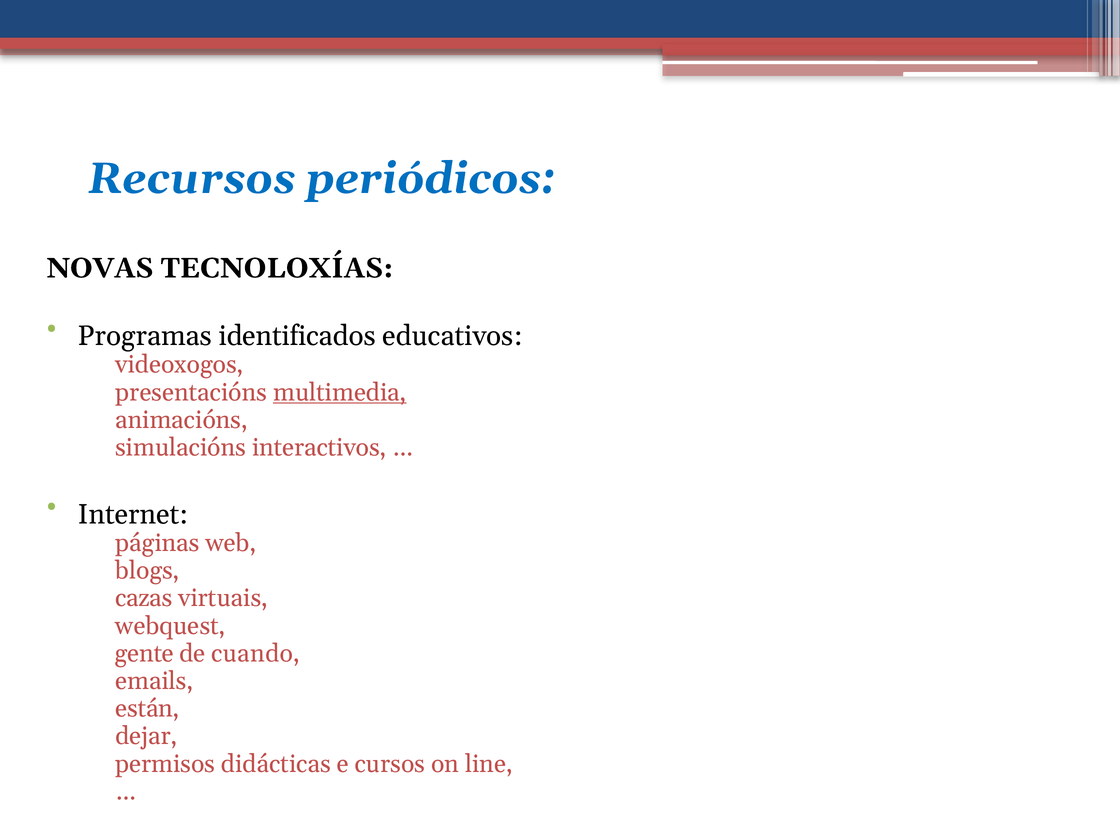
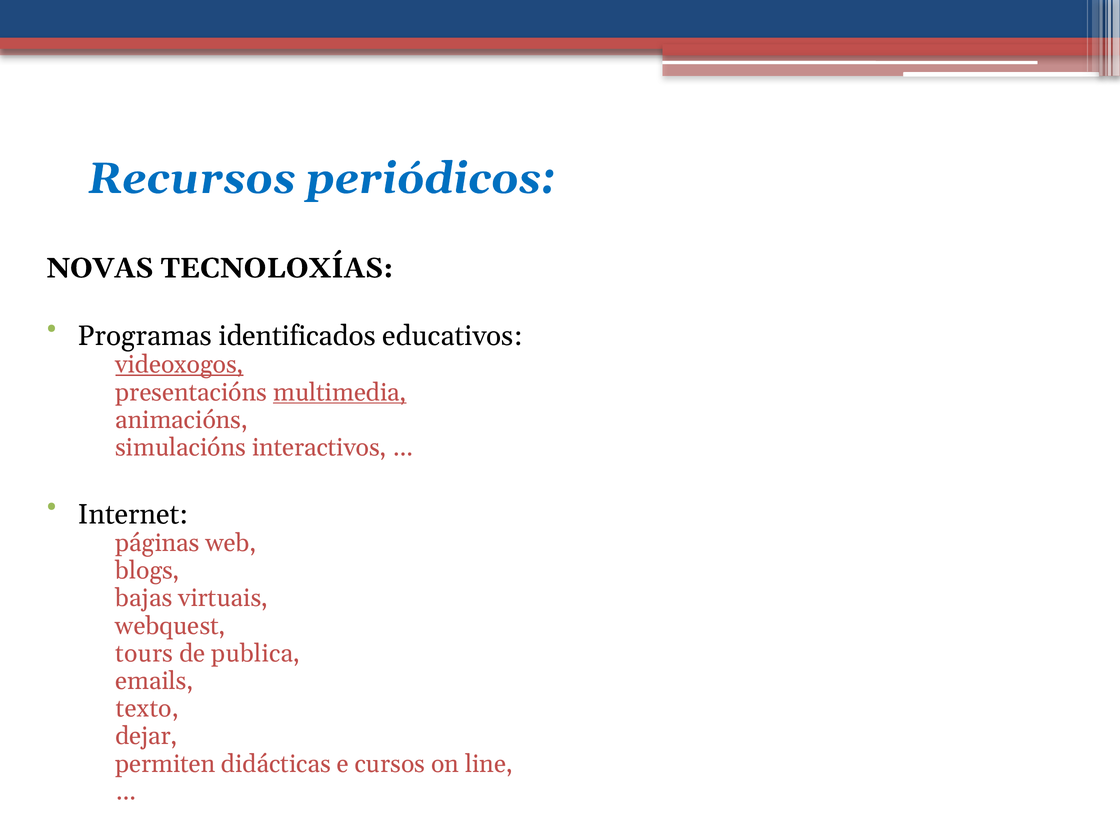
videoxogos underline: none -> present
cazas: cazas -> bajas
gente: gente -> tours
cuando: cuando -> publica
están: están -> texto
permisos: permisos -> permiten
